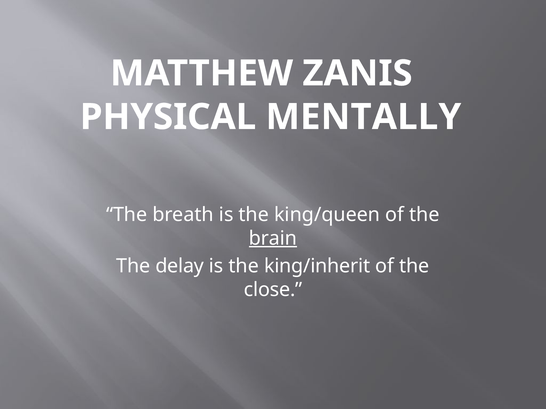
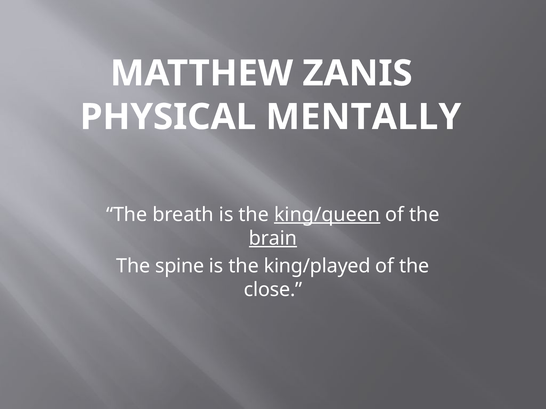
king/queen underline: none -> present
delay: delay -> spine
king/inherit: king/inherit -> king/played
